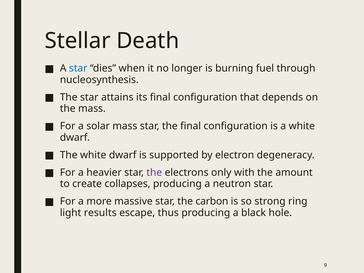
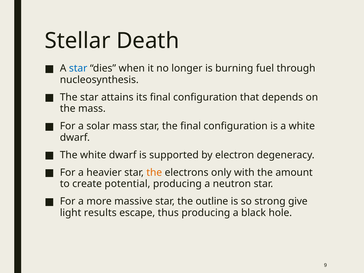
the at (154, 172) colour: purple -> orange
collapses: collapses -> potential
carbon: carbon -> outline
ring: ring -> give
